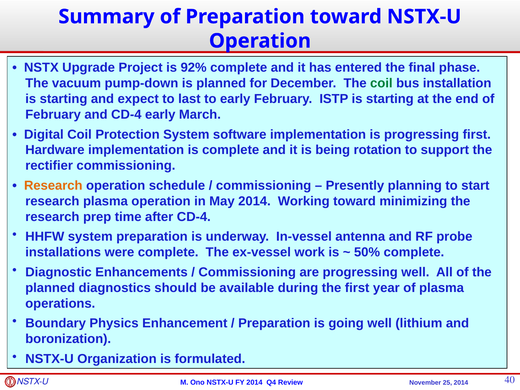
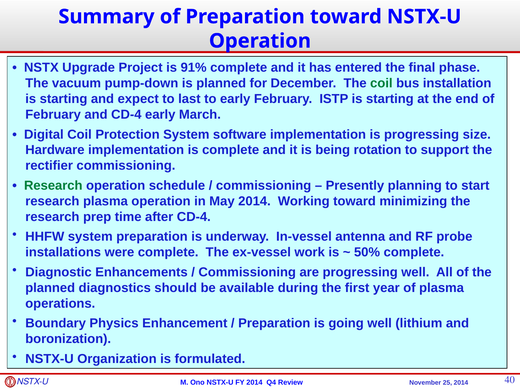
92%: 92% -> 91%
progressing first: first -> size
Research at (53, 186) colour: orange -> green
